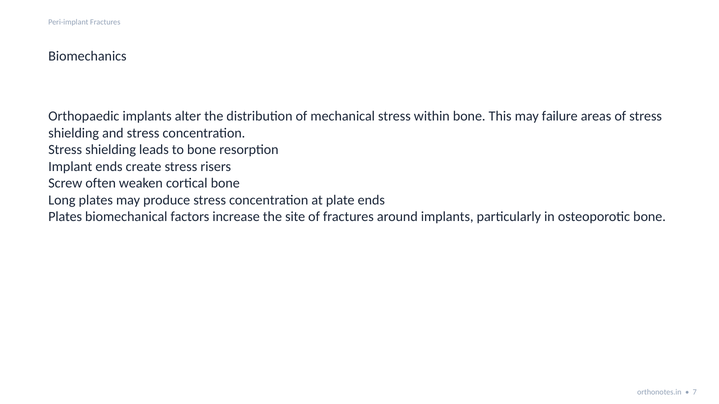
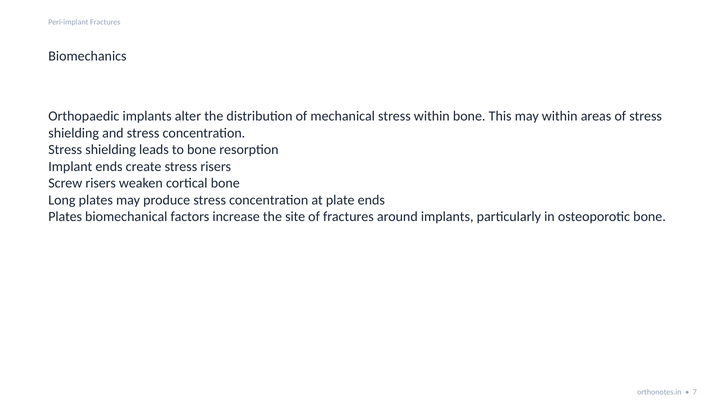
may failure: failure -> within
Screw often: often -> risers
